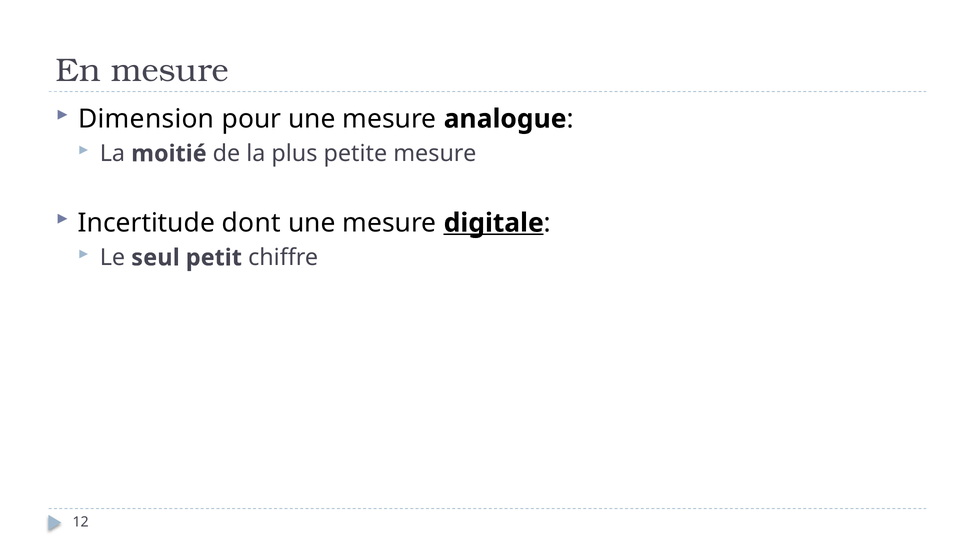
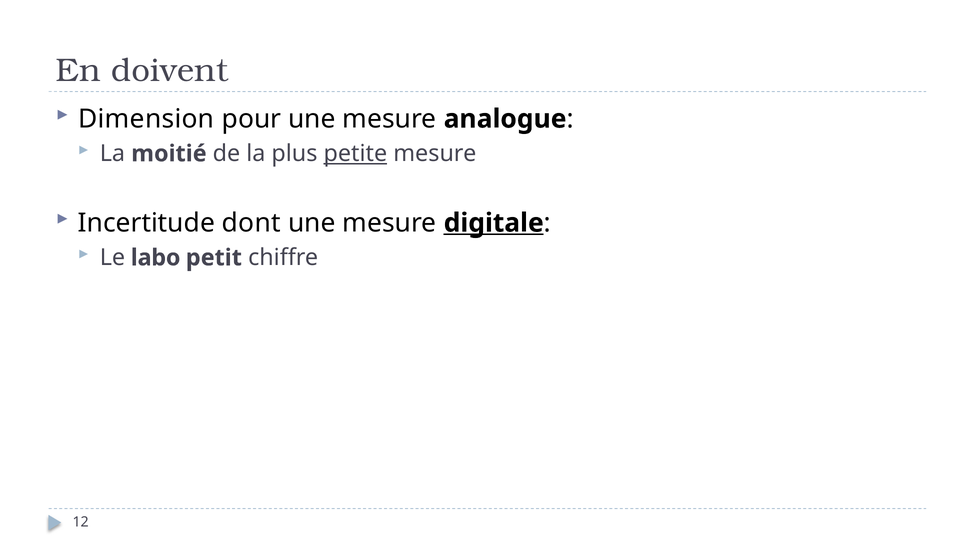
En mesure: mesure -> doivent
petite underline: none -> present
seul: seul -> labo
